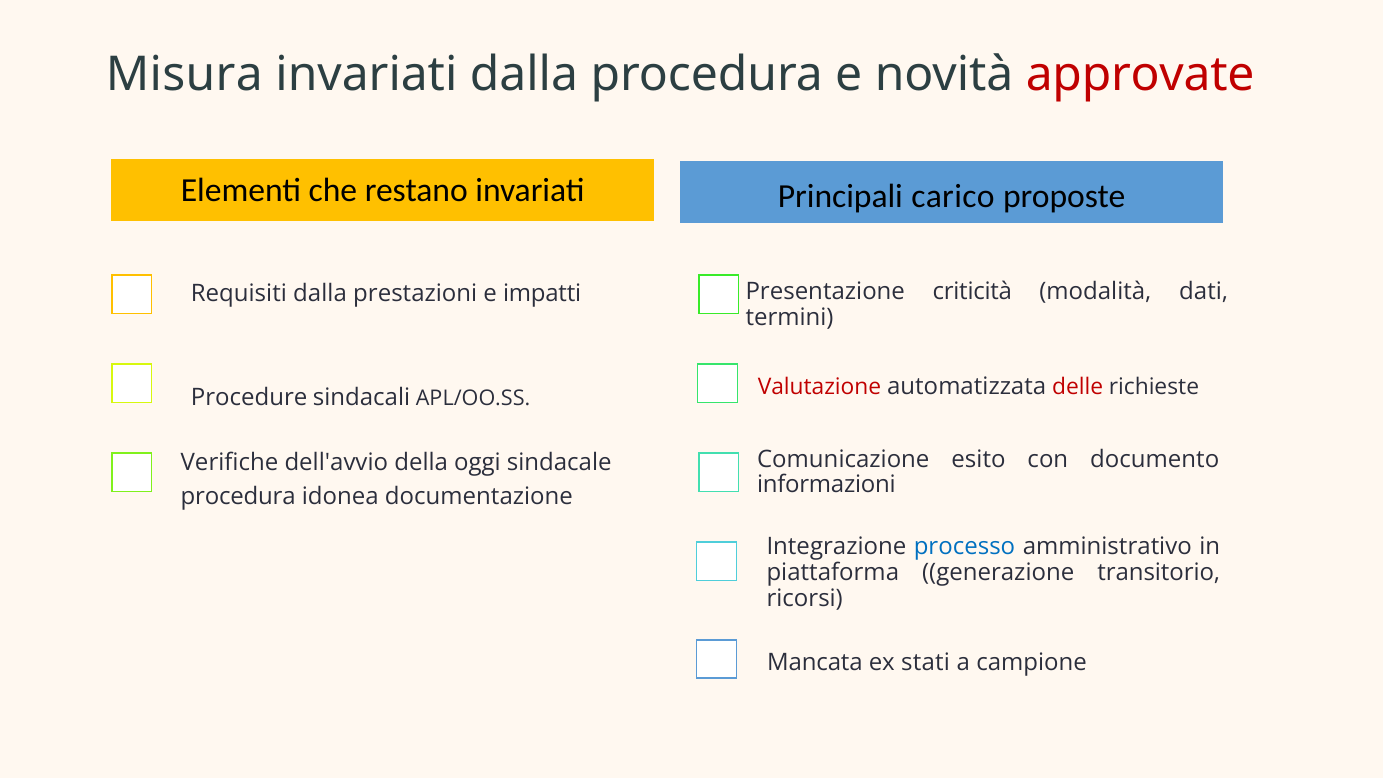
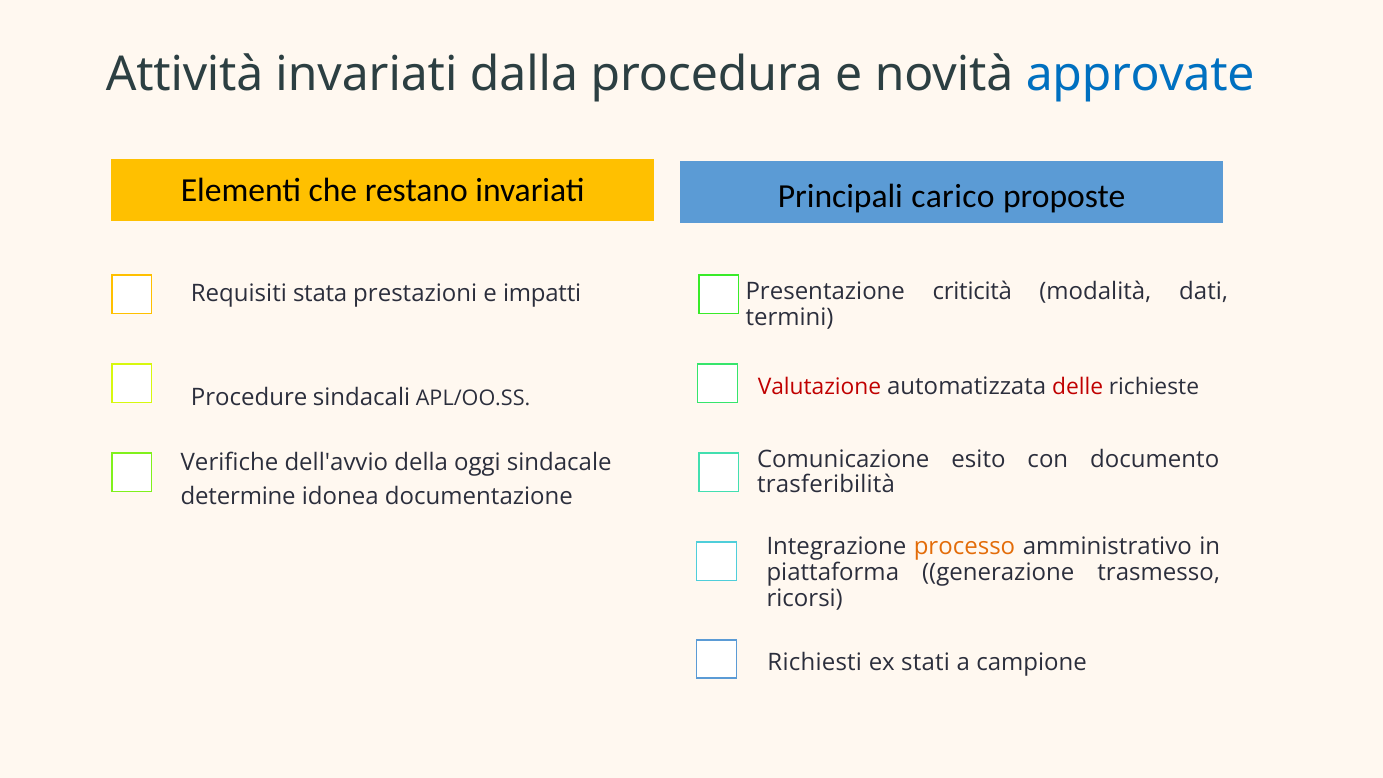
Misura: Misura -> Attività
approvate colour: red -> blue
Requisiti dalla: dalla -> stata
informazioni: informazioni -> trasferibilità
procedura at (238, 497): procedura -> determine
processo colour: blue -> orange
transitorio: transitorio -> trasmesso
Mancata: Mancata -> Richiesti
